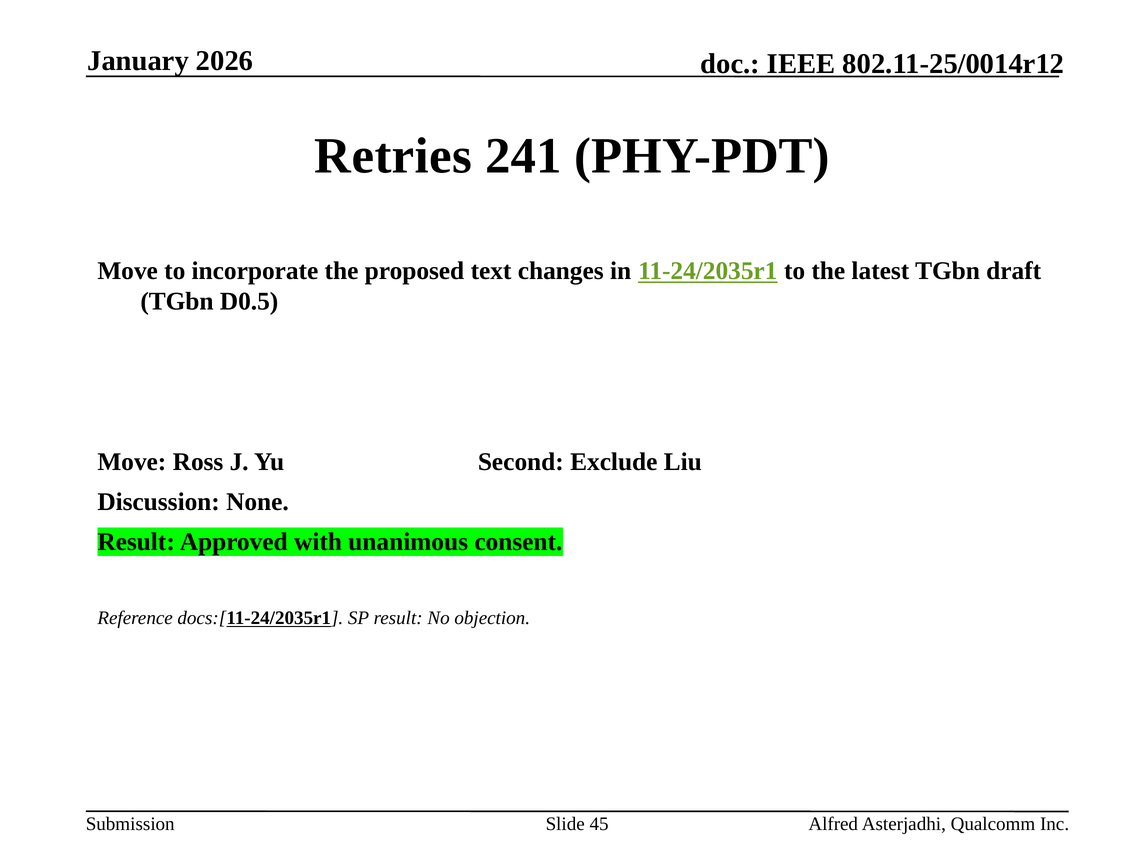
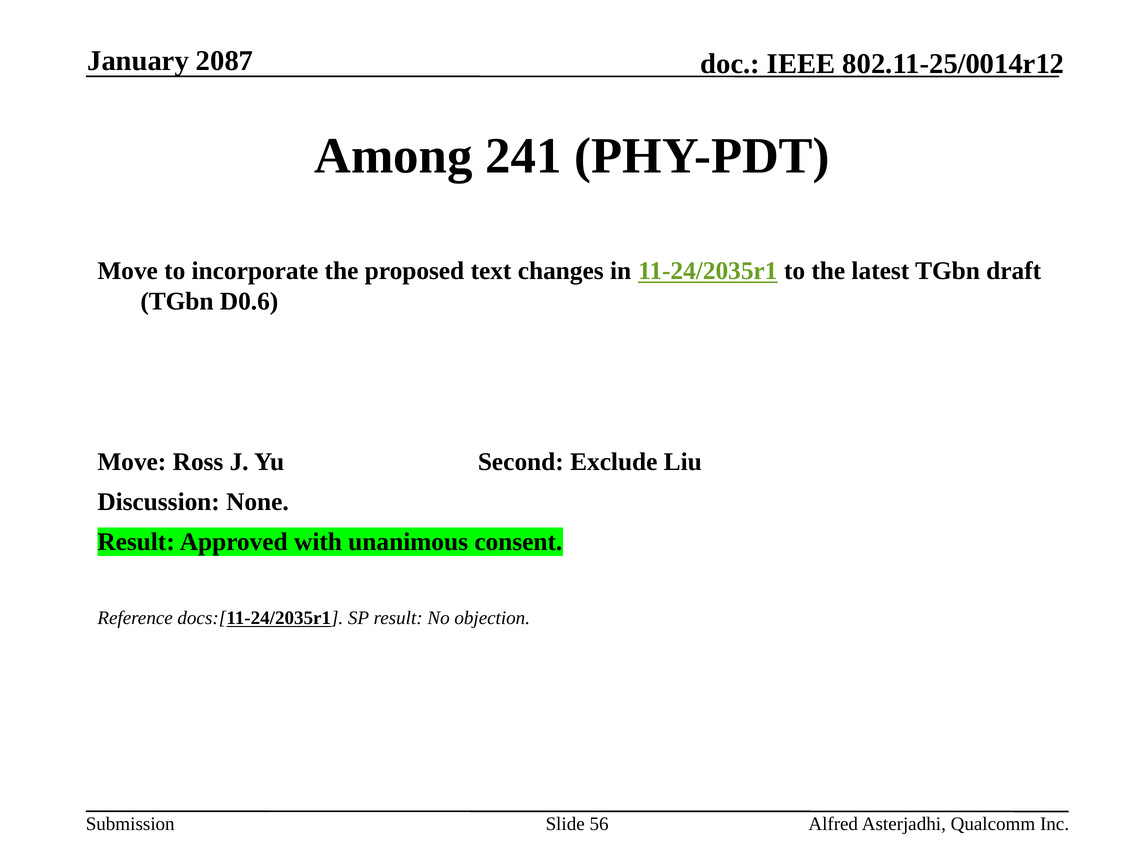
2026: 2026 -> 2087
Retries: Retries -> Among
D0.5: D0.5 -> D0.6
45: 45 -> 56
